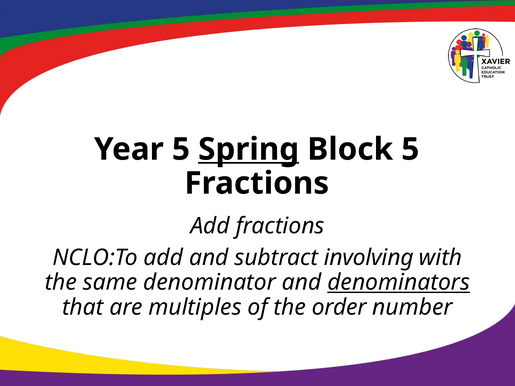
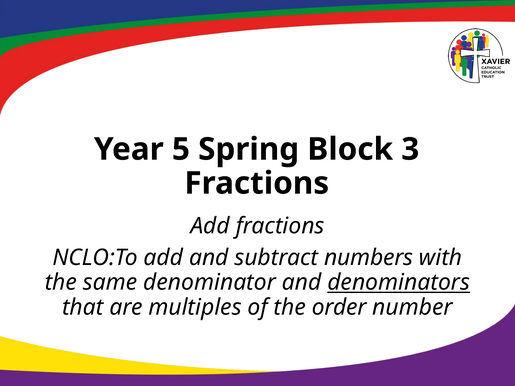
Spring underline: present -> none
Block 5: 5 -> 3
involving: involving -> numbers
